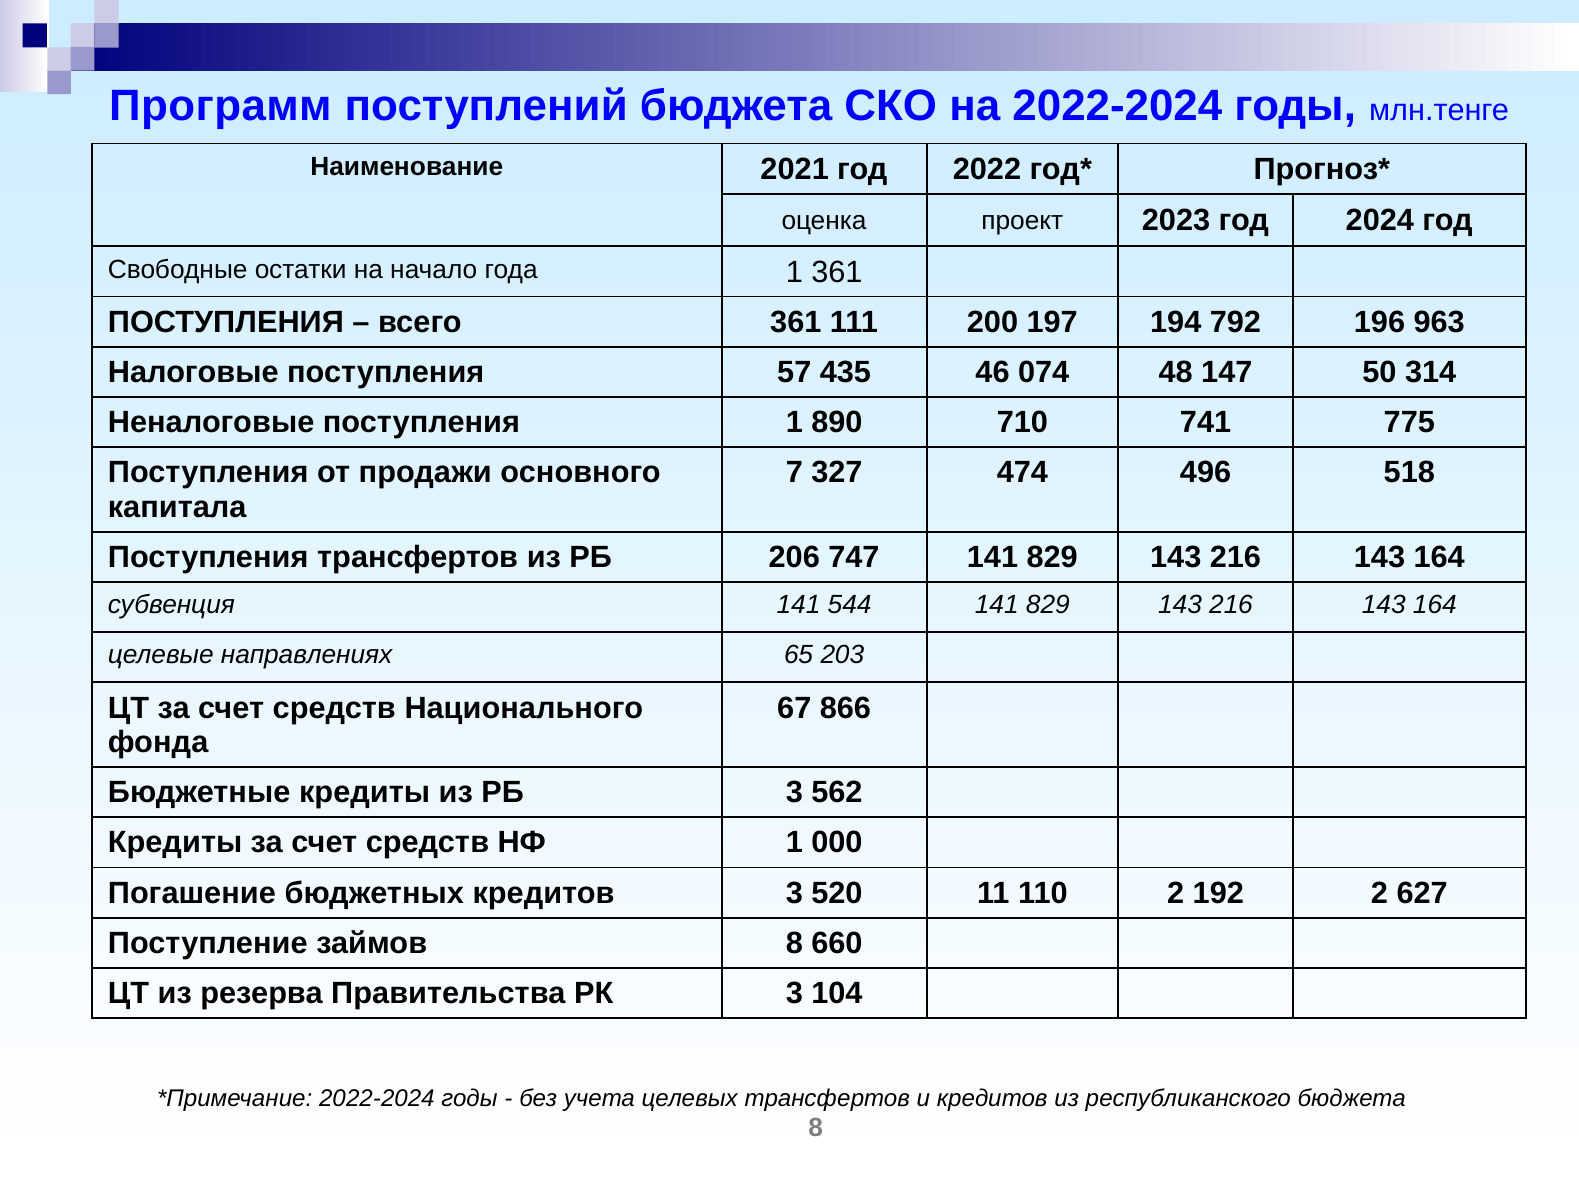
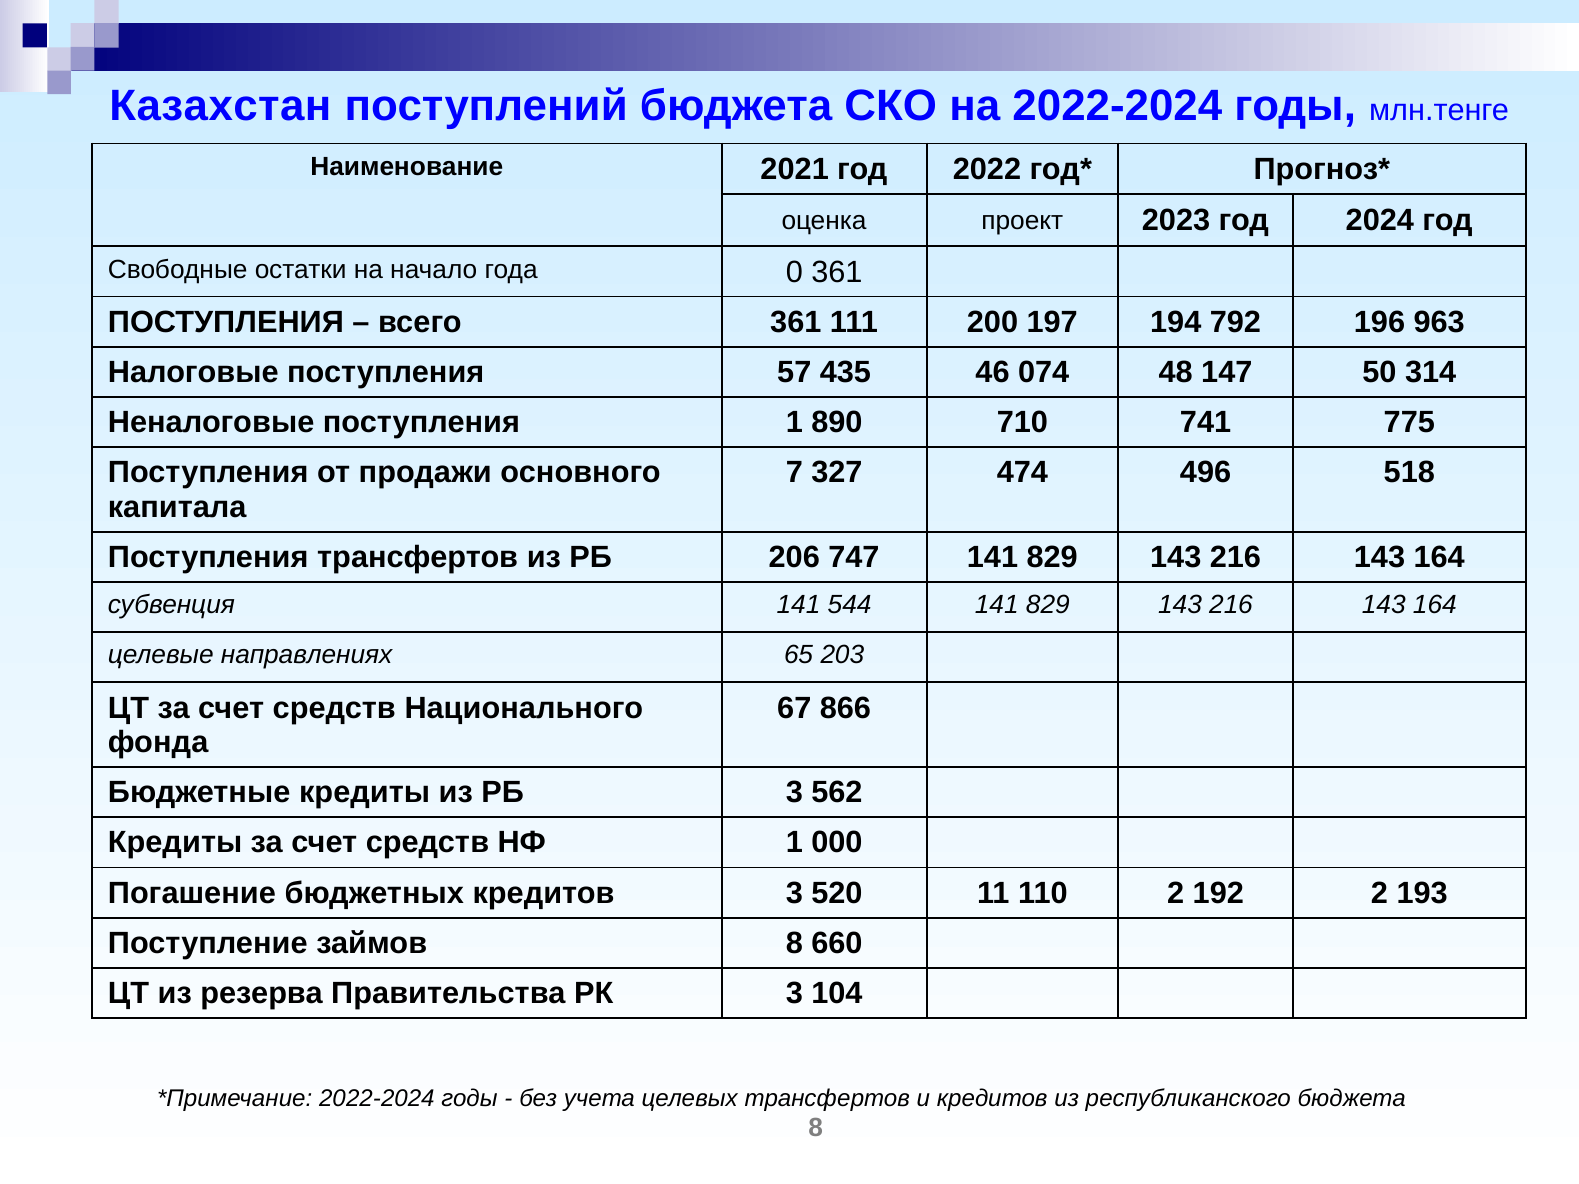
Программ: Программ -> Казахстан
года 1: 1 -> 0
627: 627 -> 193
